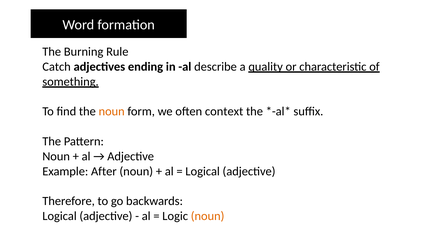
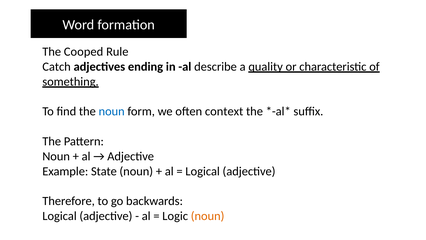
Burning: Burning -> Cooped
noun at (112, 111) colour: orange -> blue
After: After -> State
